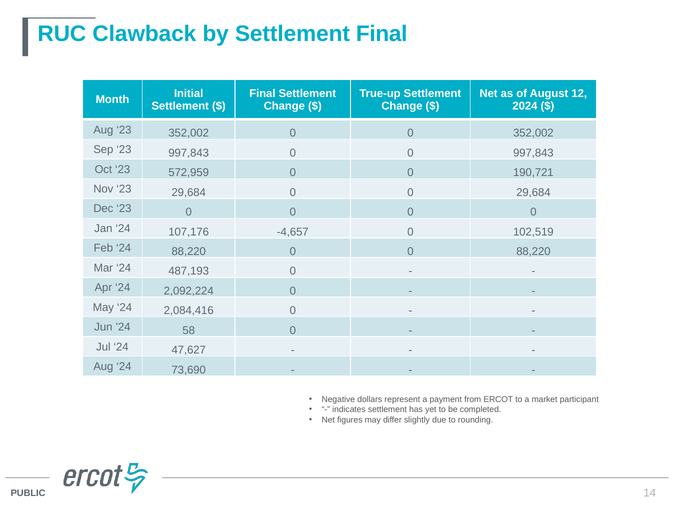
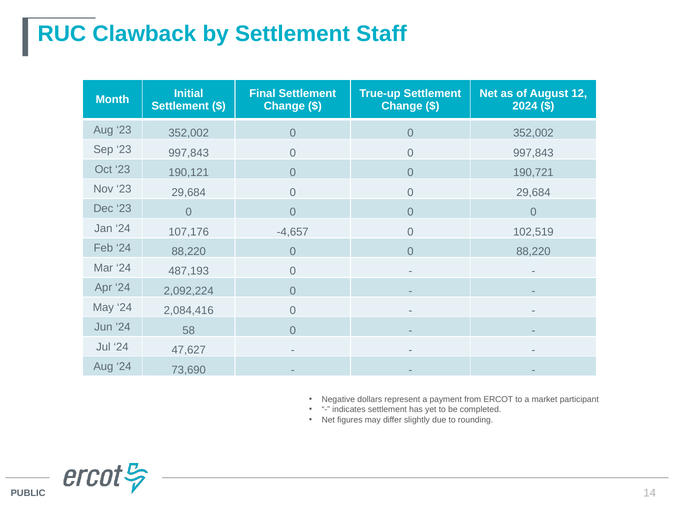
Settlement Final: Final -> Staff
572,959: 572,959 -> 190,121
